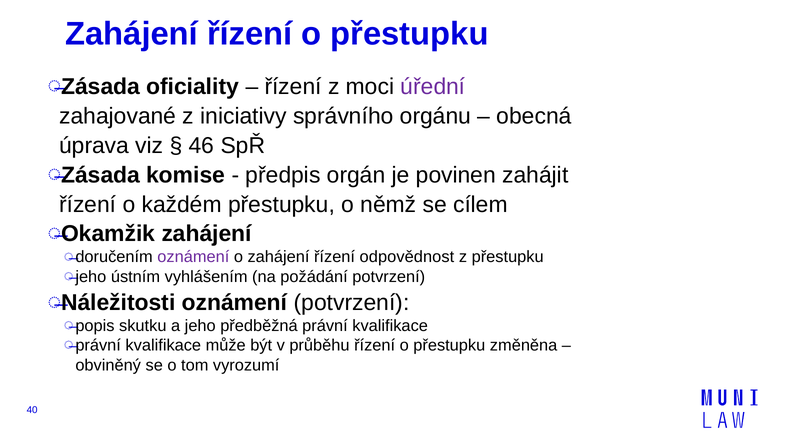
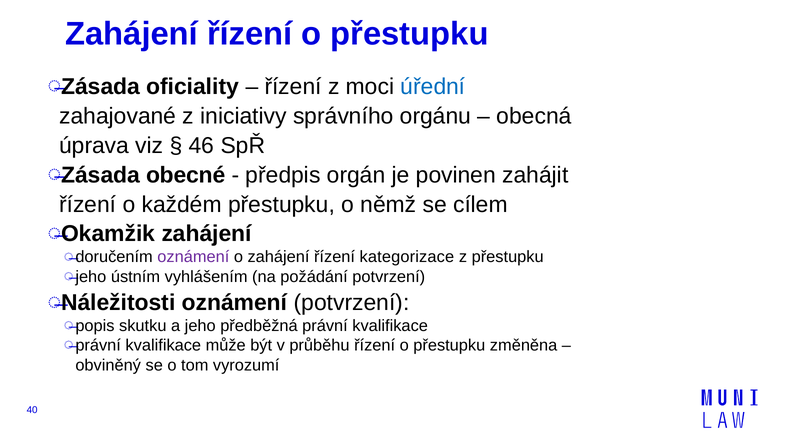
úřední colour: purple -> blue
komise: komise -> obecné
odpovědnost: odpovědnost -> kategorizace
